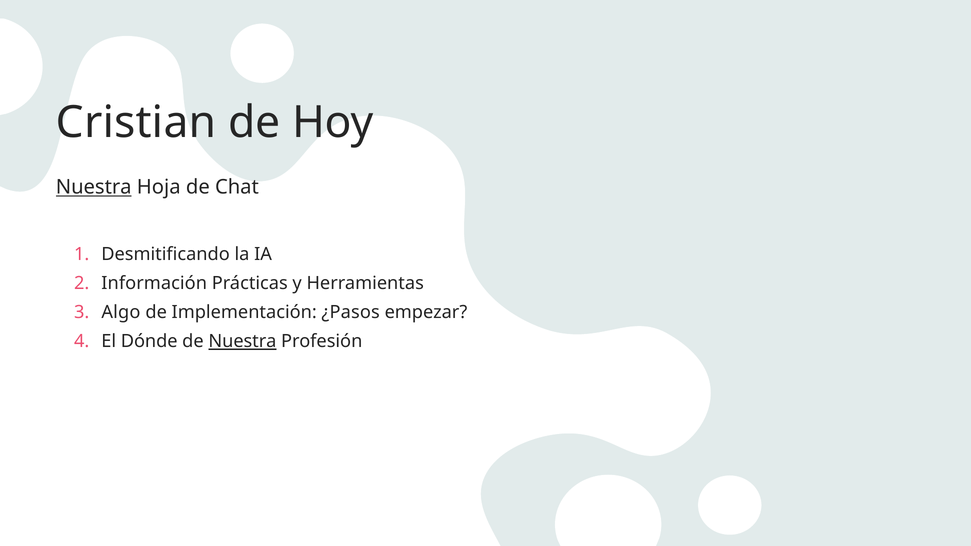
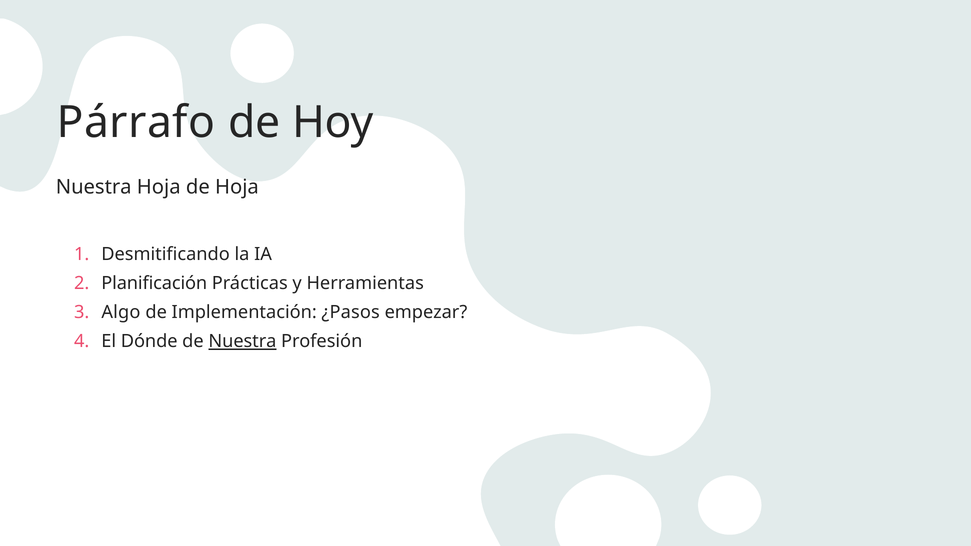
Cristian: Cristian -> Párrafo
Nuestra at (94, 187) underline: present -> none
de Chat: Chat -> Hoja
Información: Información -> Planificación
